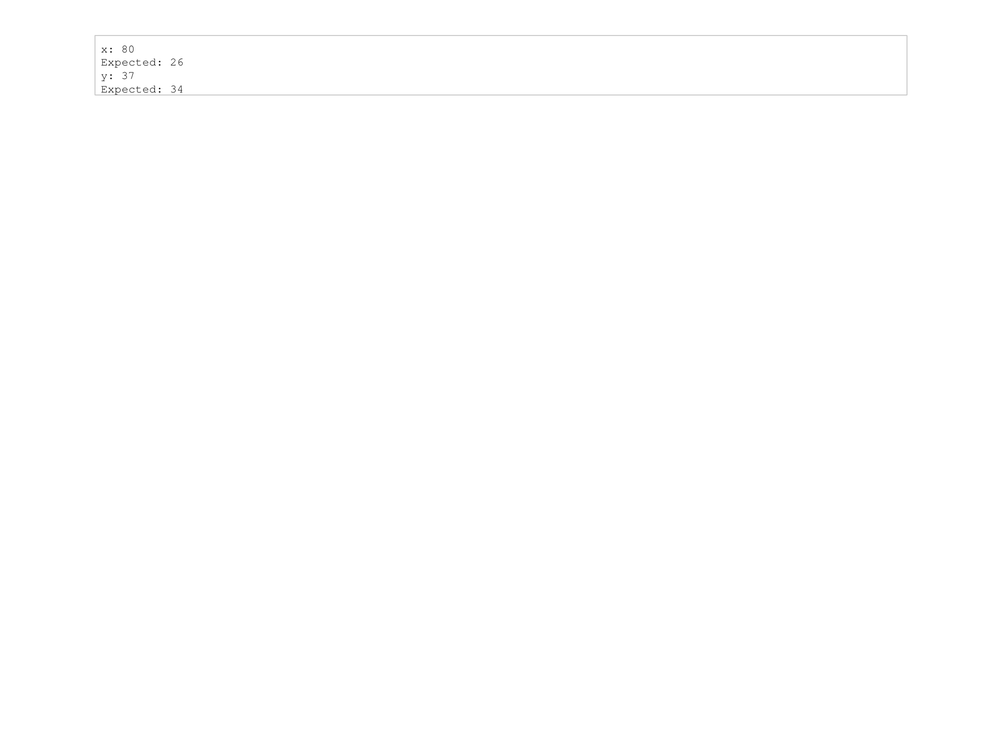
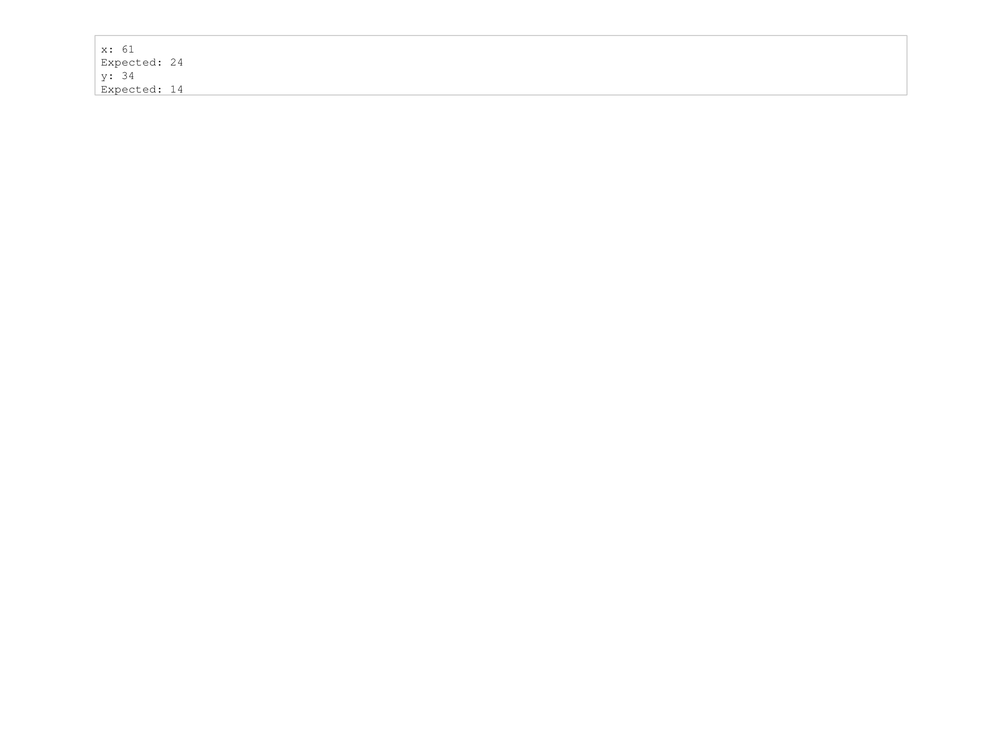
80: 80 -> 61
26: 26 -> 24
37: 37 -> 34
34: 34 -> 14
